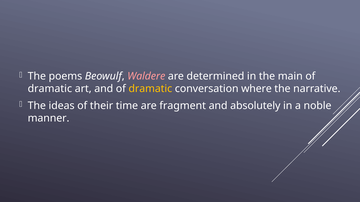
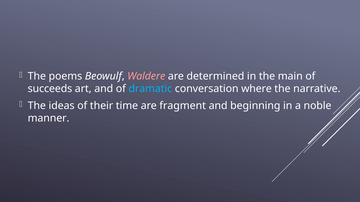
dramatic at (50, 89): dramatic -> succeeds
dramatic at (150, 89) colour: yellow -> light blue
absolutely: absolutely -> beginning
